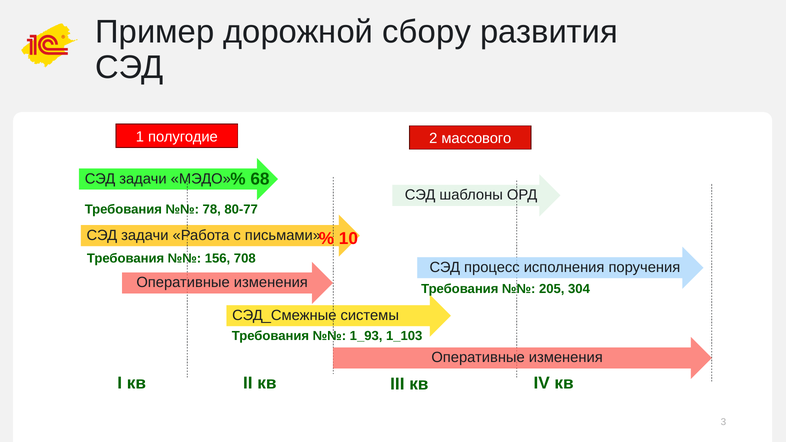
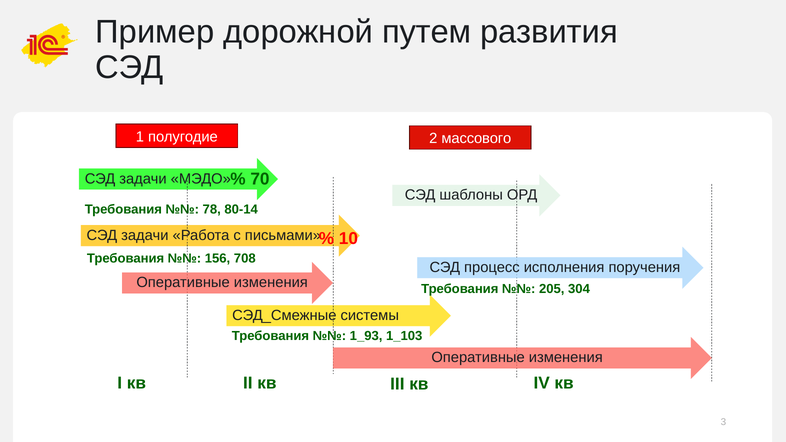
сбору: сбору -> путем
68: 68 -> 70
80-77: 80-77 -> 80-14
